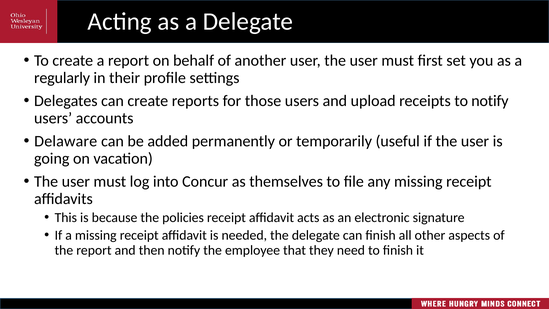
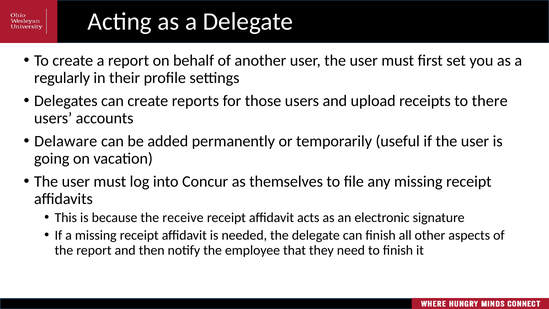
to notify: notify -> there
policies: policies -> receive
